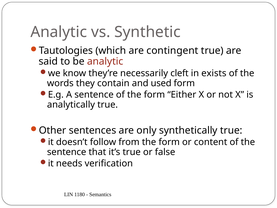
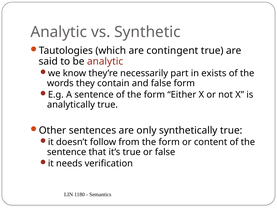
cleft: cleft -> part
and used: used -> false
